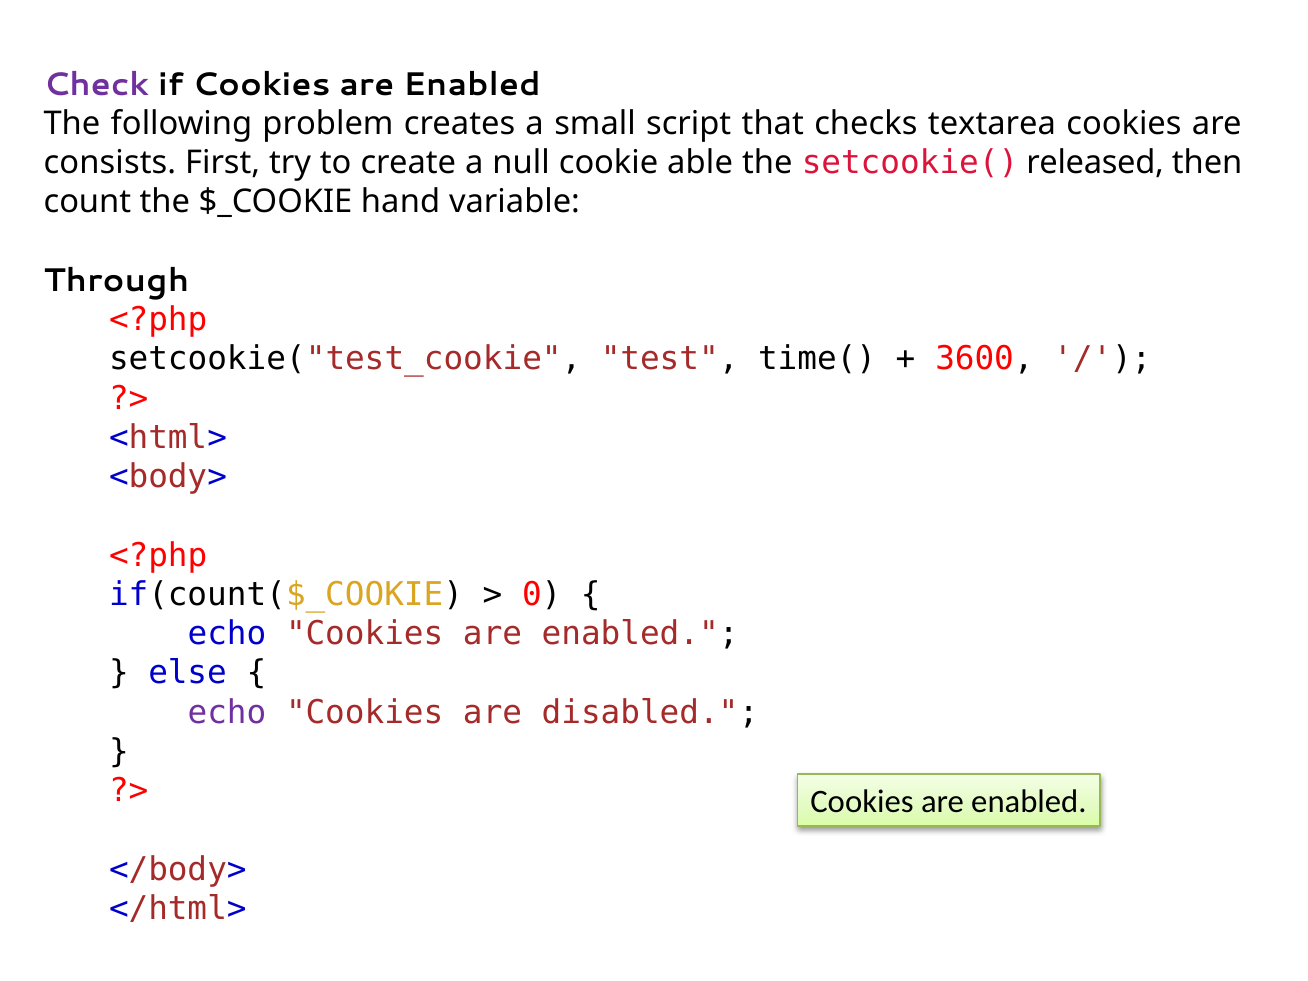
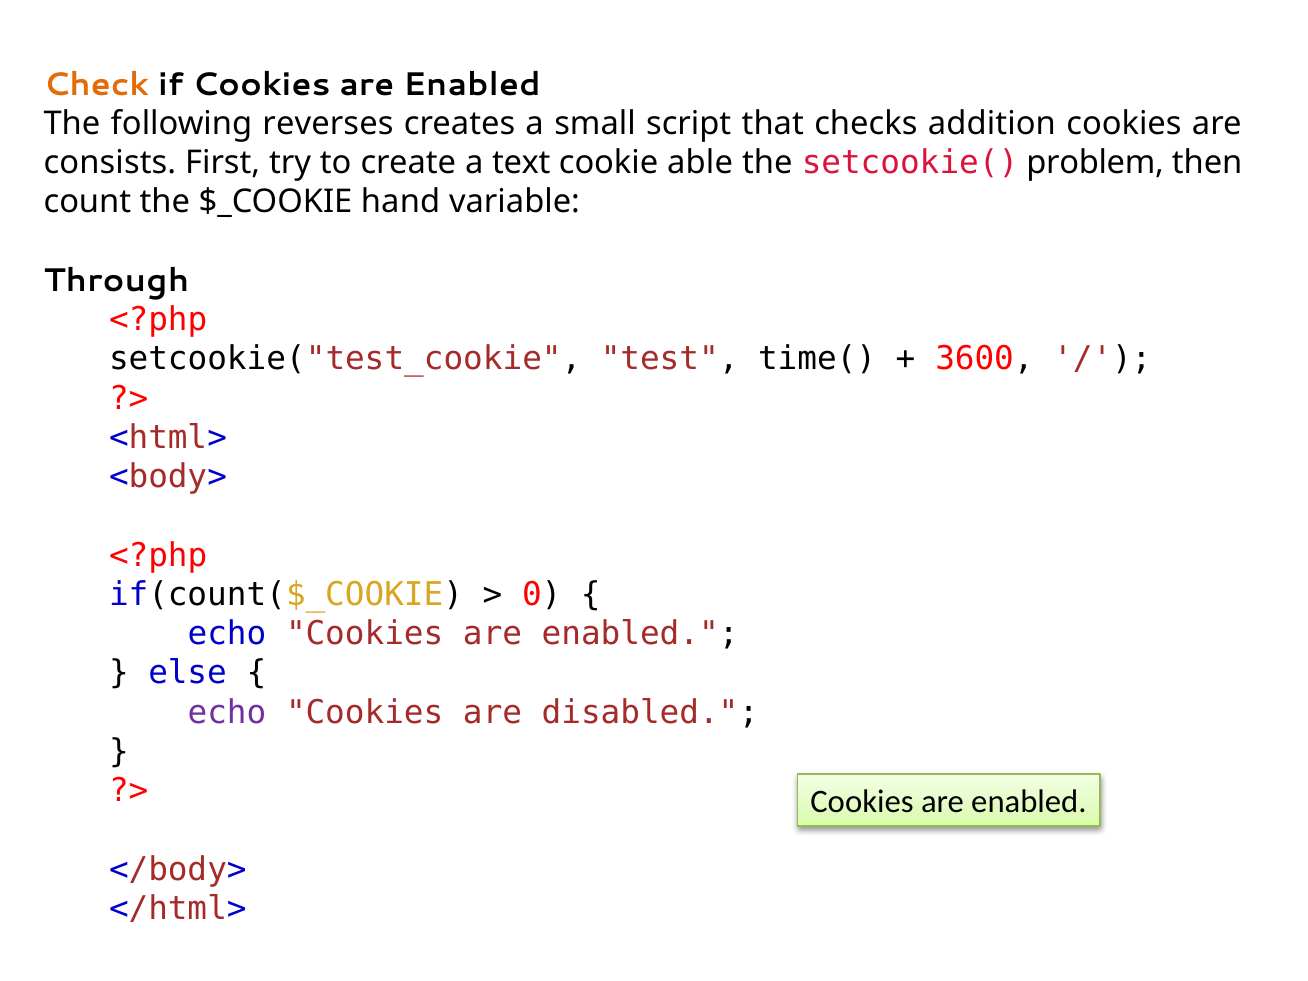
Check colour: purple -> orange
problem: problem -> reverses
textarea: textarea -> addition
null: null -> text
released: released -> problem
